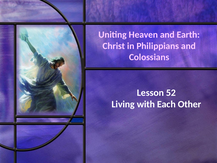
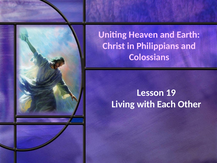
52: 52 -> 19
